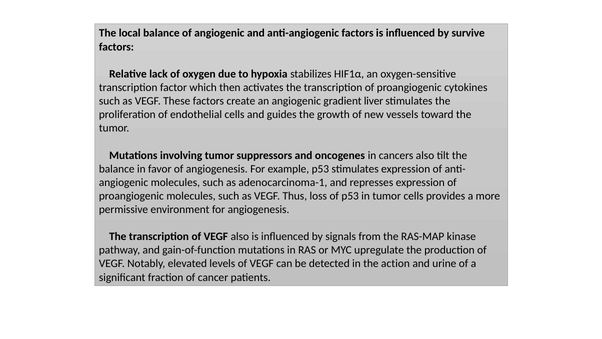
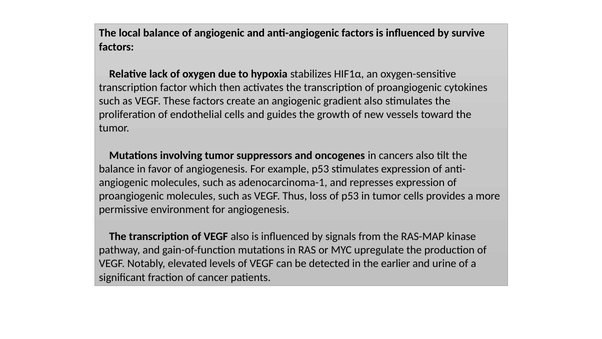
gradient liver: liver -> also
action: action -> earlier
